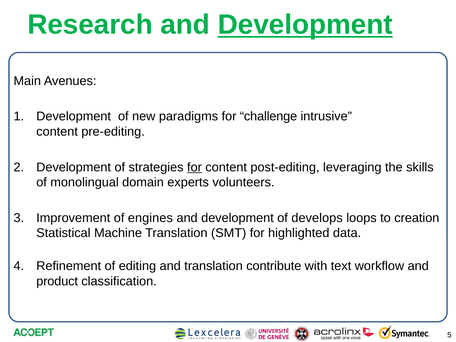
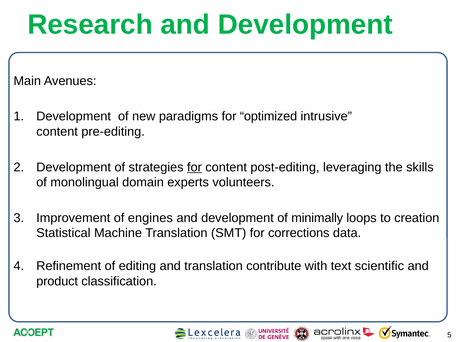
Development at (305, 25) underline: present -> none
challenge: challenge -> optimized
develops: develops -> minimally
highlighted: highlighted -> corrections
workflow: workflow -> scientific
